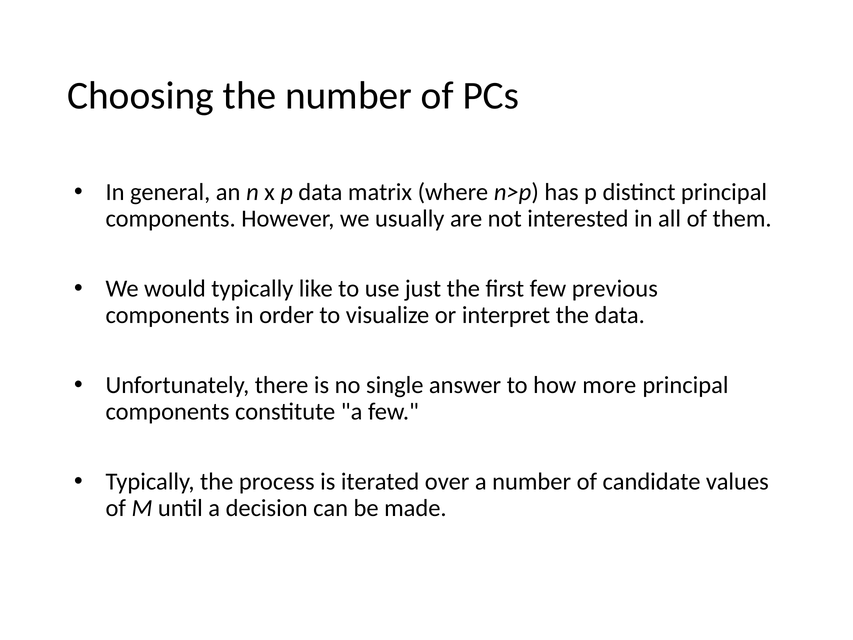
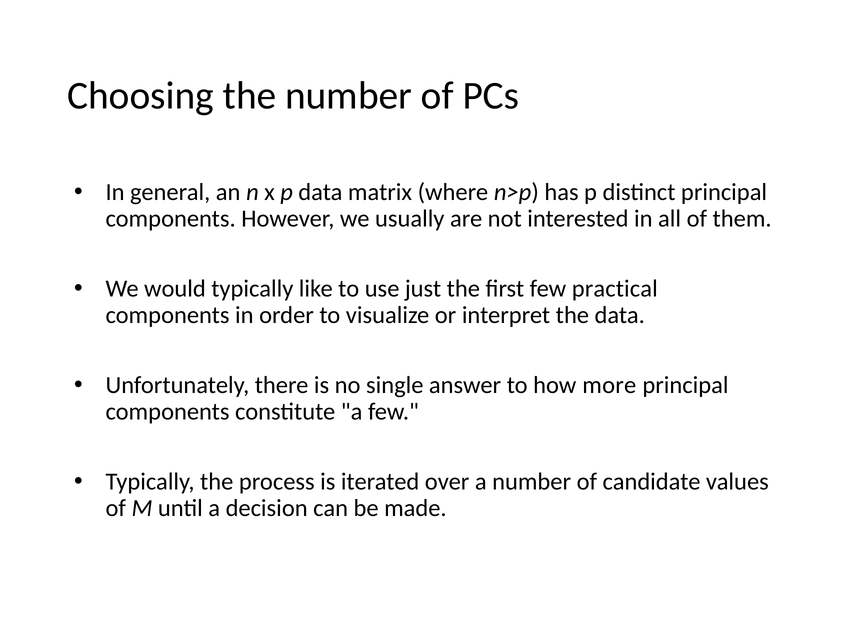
previous: previous -> practical
